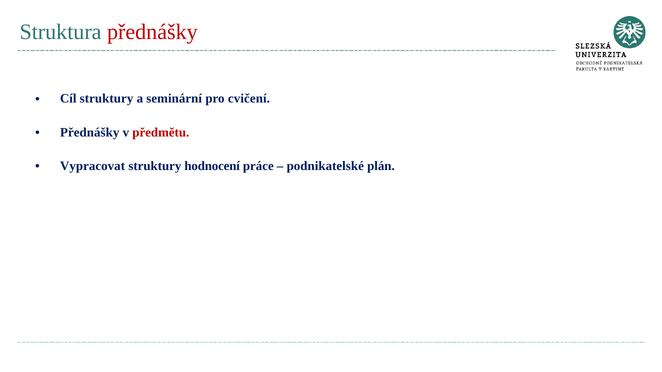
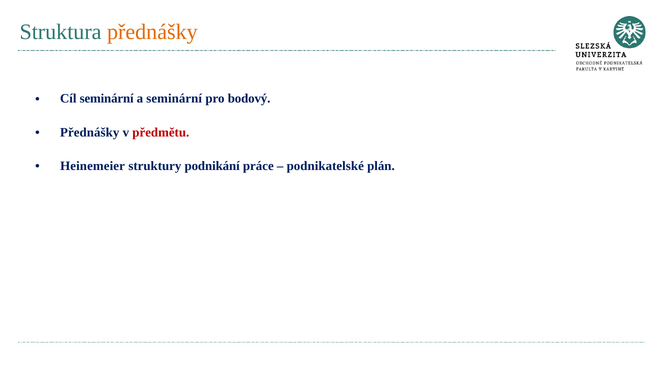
přednášky at (152, 32) colour: red -> orange
Cíl struktury: struktury -> seminární
cvičení: cvičení -> bodový
Vypracovat: Vypracovat -> Heinemeier
hodnocení: hodnocení -> podnikání
